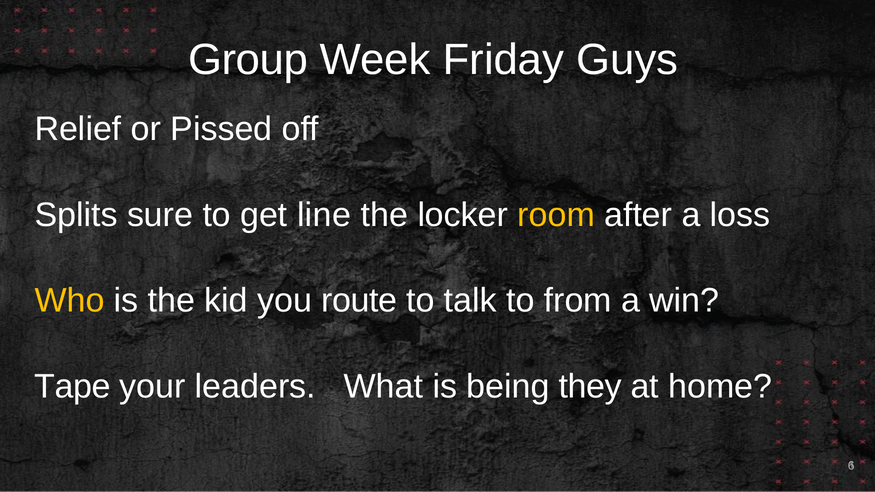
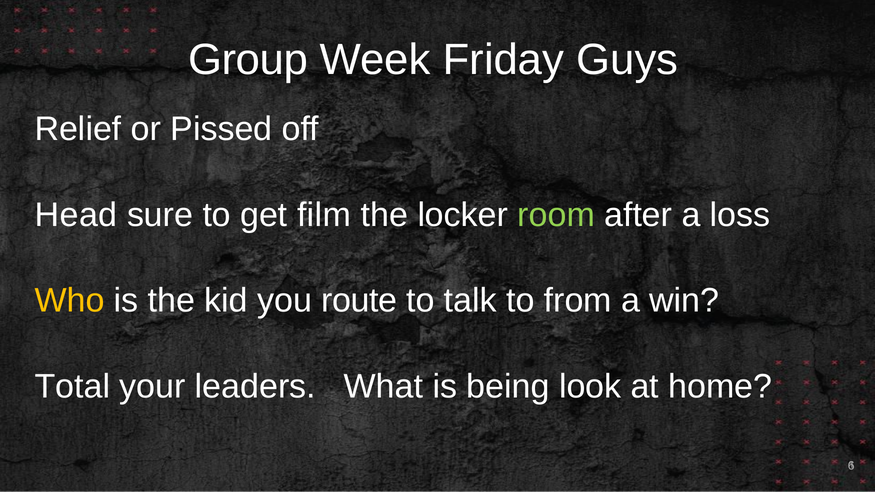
Splits: Splits -> Head
line: line -> film
room colour: yellow -> light green
Tape: Tape -> Total
they: they -> look
